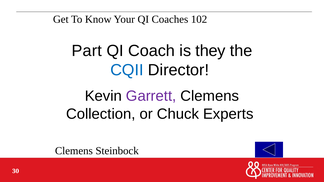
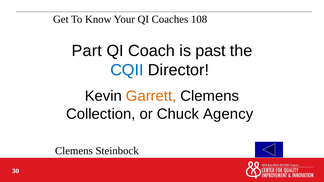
102: 102 -> 108
they: they -> past
Garrett colour: purple -> orange
Experts: Experts -> Agency
